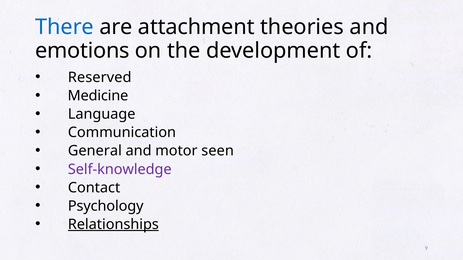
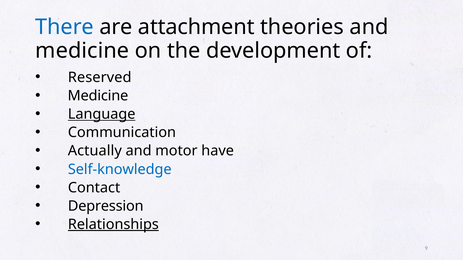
emotions at (82, 51): emotions -> medicine
Language underline: none -> present
General: General -> Actually
seen: seen -> have
Self-knowledge colour: purple -> blue
Psychology: Psychology -> Depression
